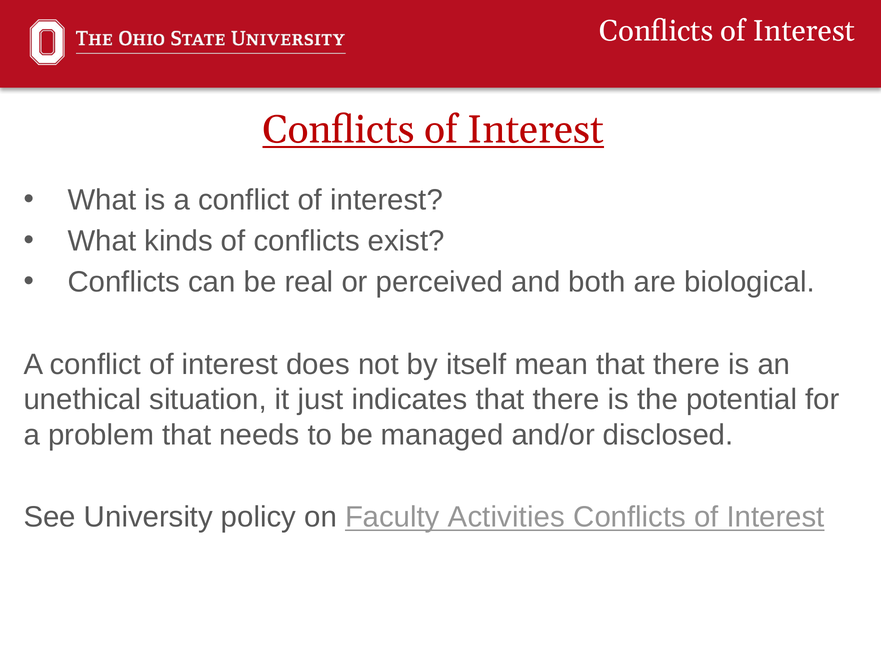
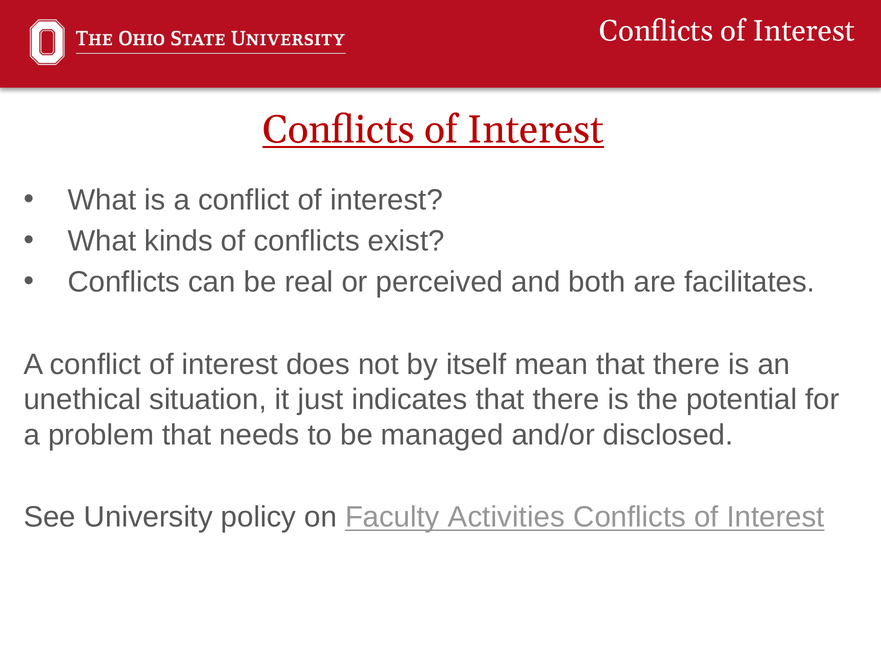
biological: biological -> facilitates
